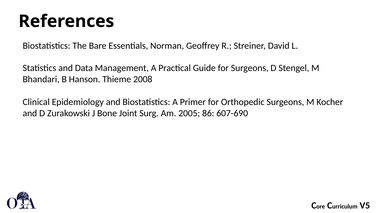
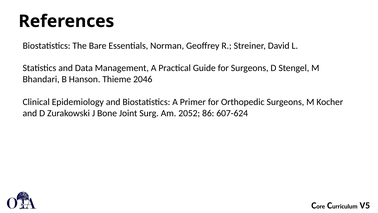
2008: 2008 -> 2046
2005: 2005 -> 2052
607-690: 607-690 -> 607-624
